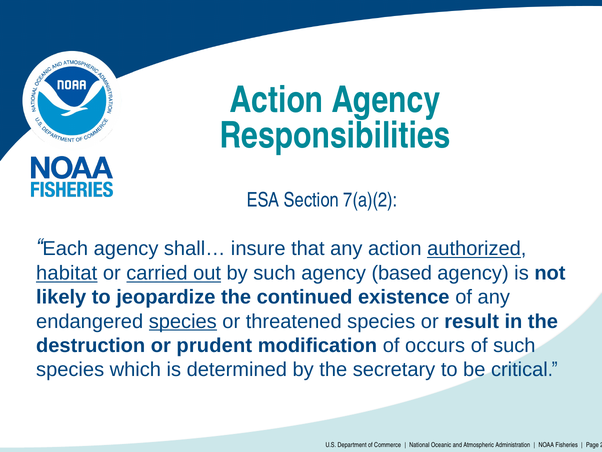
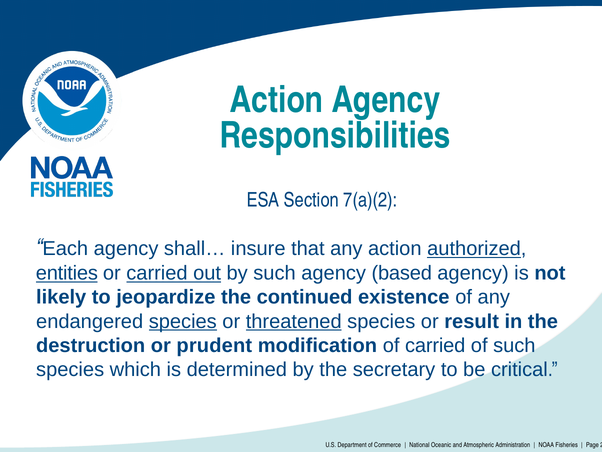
habitat: habitat -> entities
threatened underline: none -> present
of occurs: occurs -> carried
